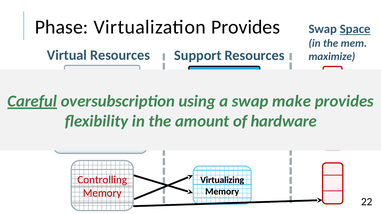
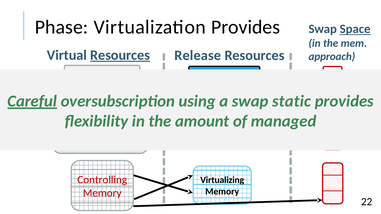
Resources at (120, 55) underline: none -> present
Support: Support -> Release
maximize: maximize -> approach
make: make -> static
hardware: hardware -> managed
